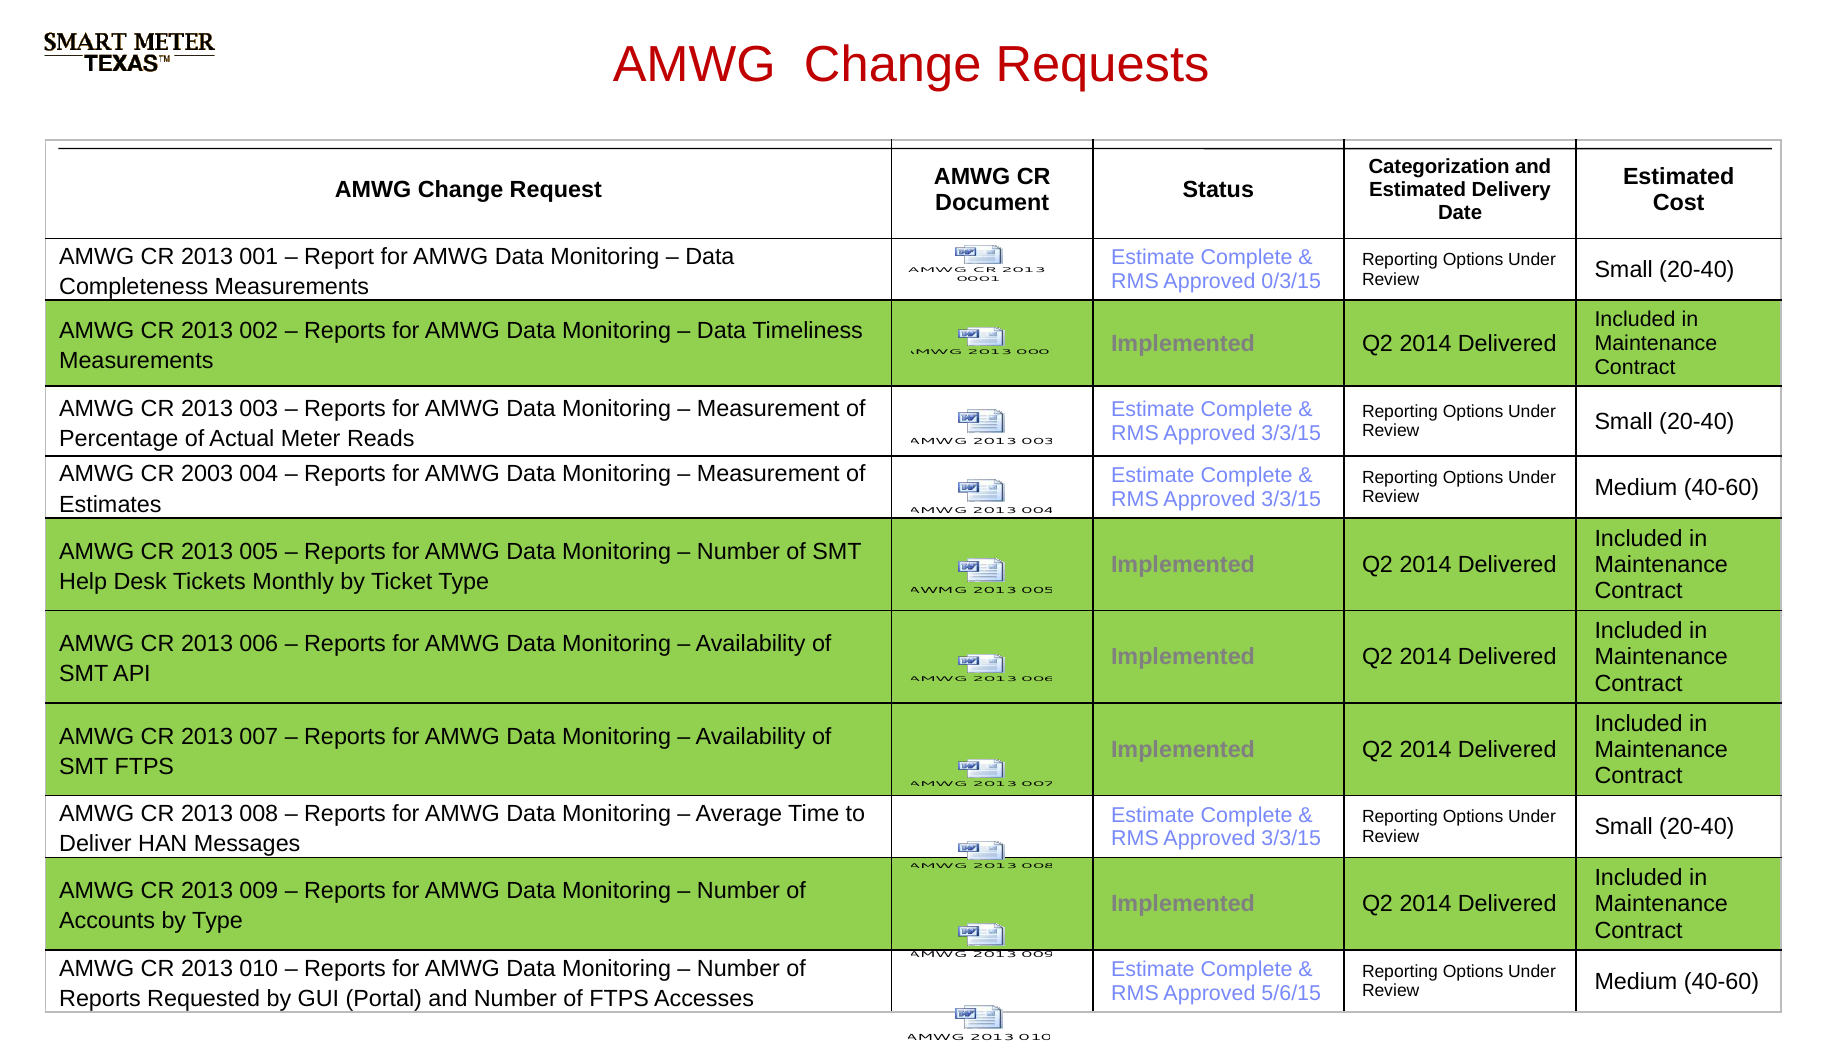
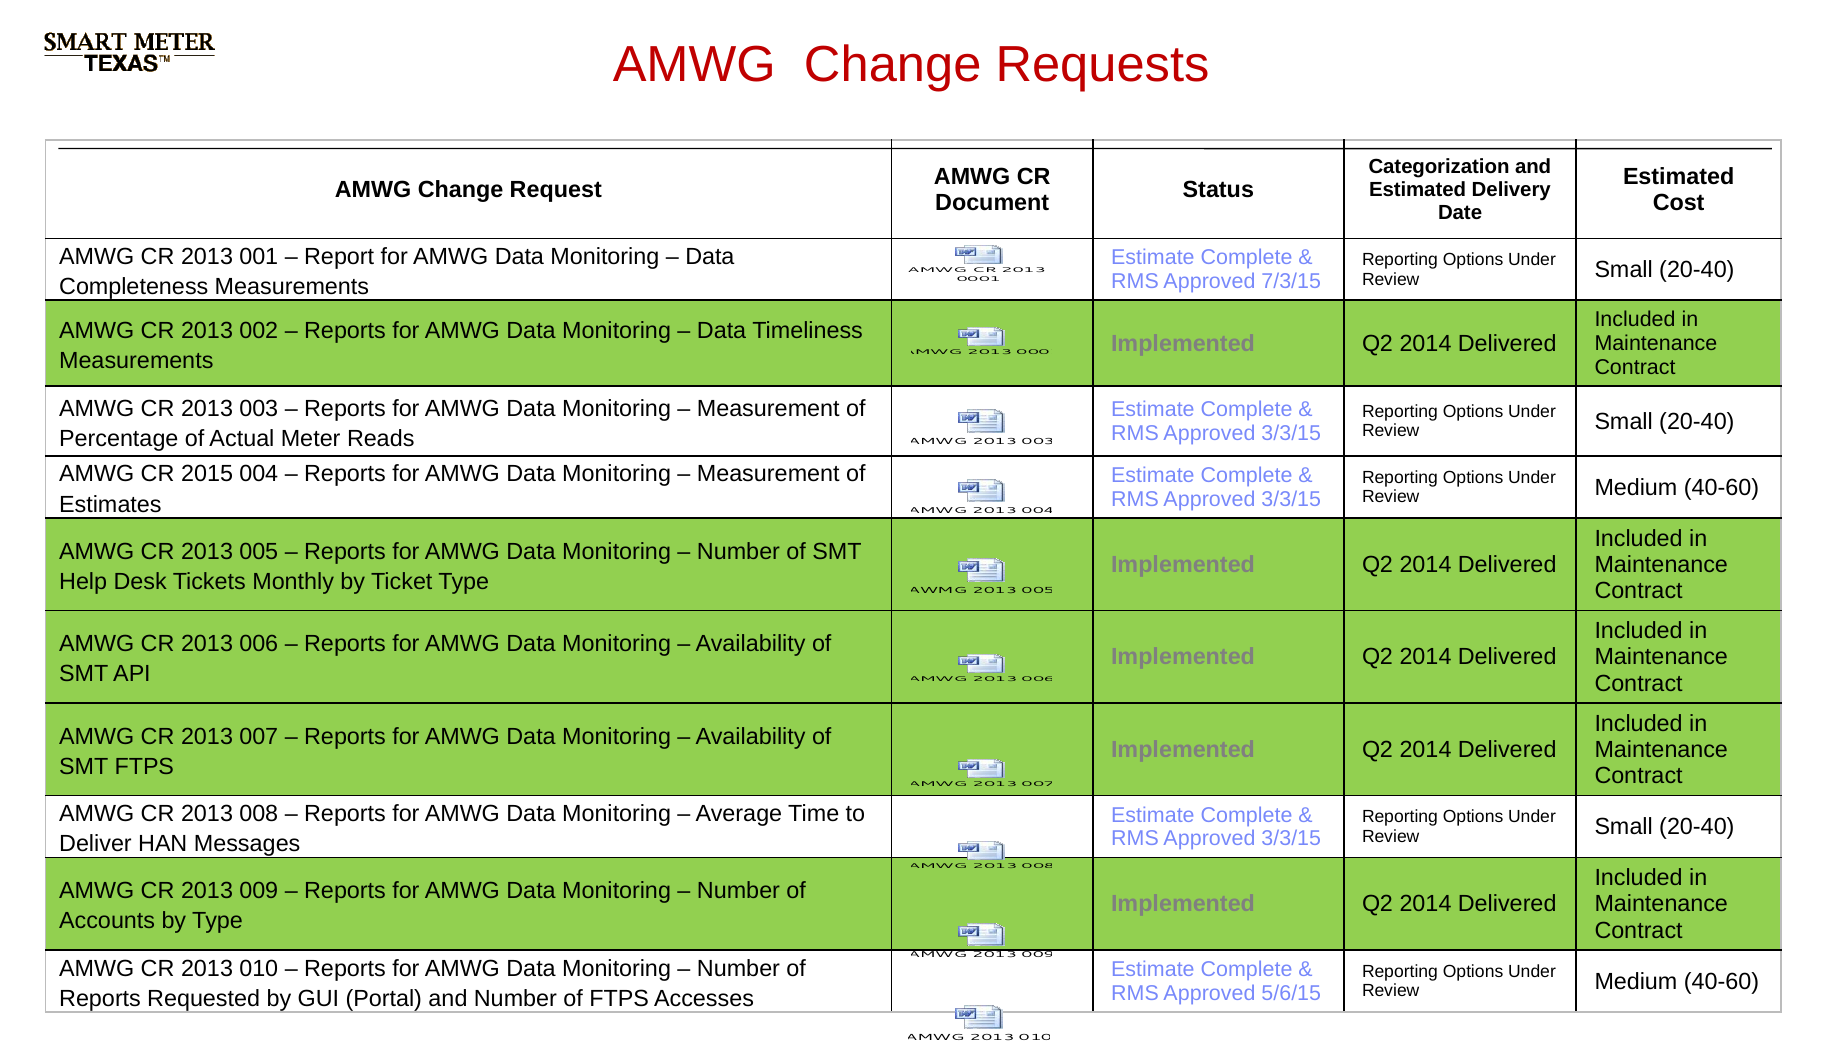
0/3/15: 0/3/15 -> 7/3/15
2003: 2003 -> 2015
